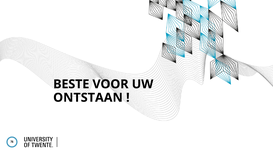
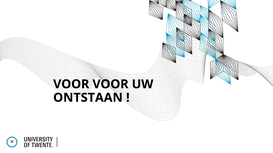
BESTE at (71, 84): BESTE -> VOOR
